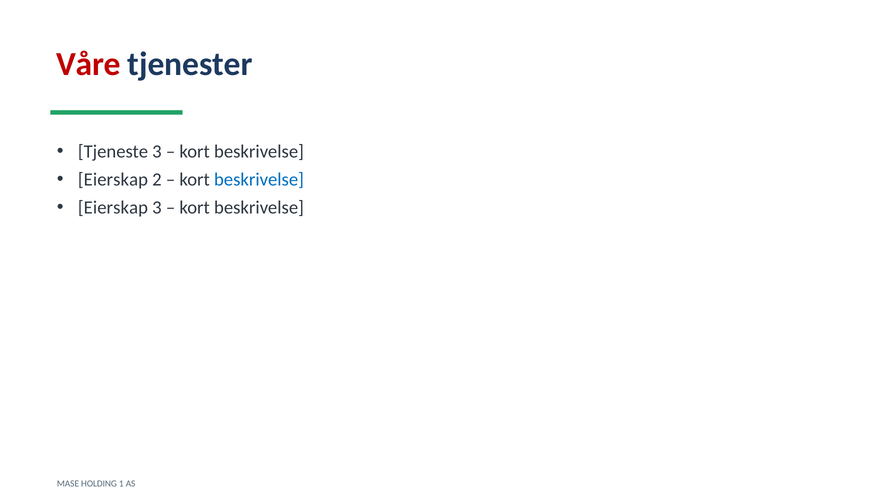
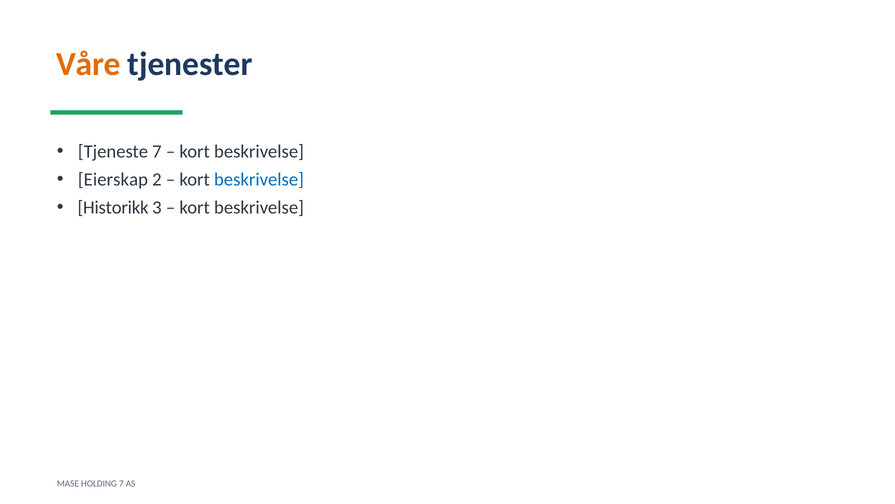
Våre colour: red -> orange
Tjeneste 3: 3 -> 7
Eierskap at (113, 208): Eierskap -> Historikk
HOLDING 1: 1 -> 7
